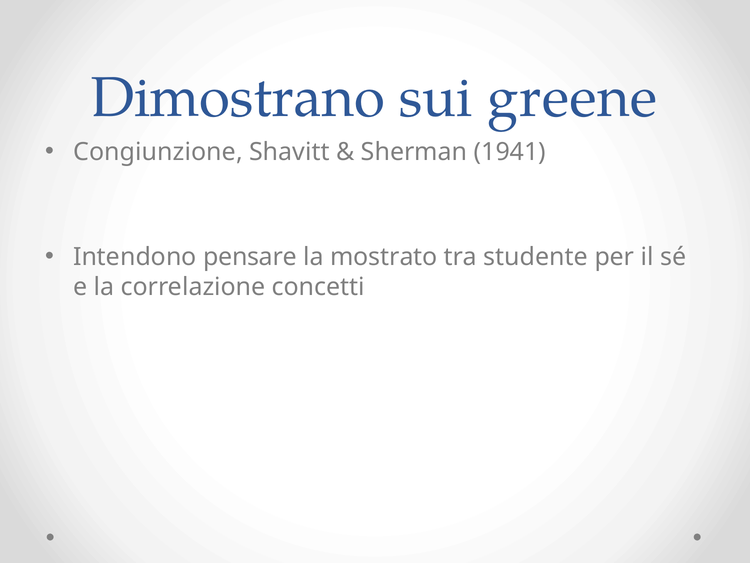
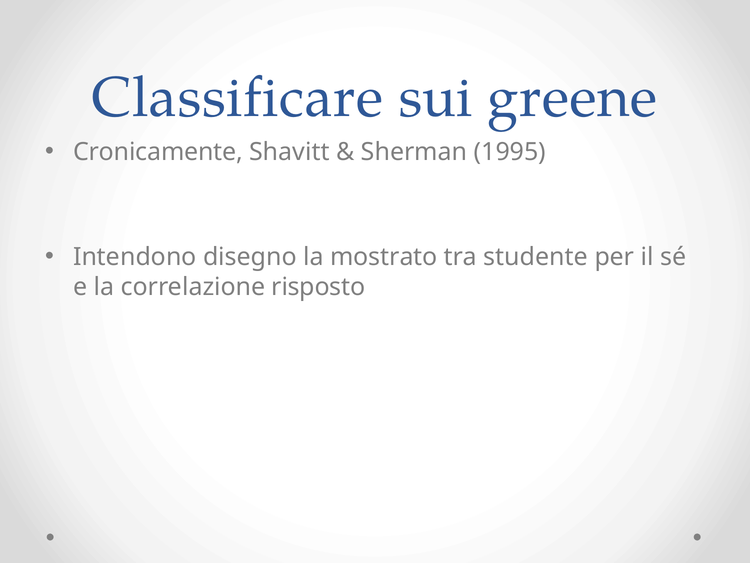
Dimostrano: Dimostrano -> Classificare
Congiunzione: Congiunzione -> Cronicamente
1941: 1941 -> 1995
pensare: pensare -> disegno
concetti: concetti -> risposto
